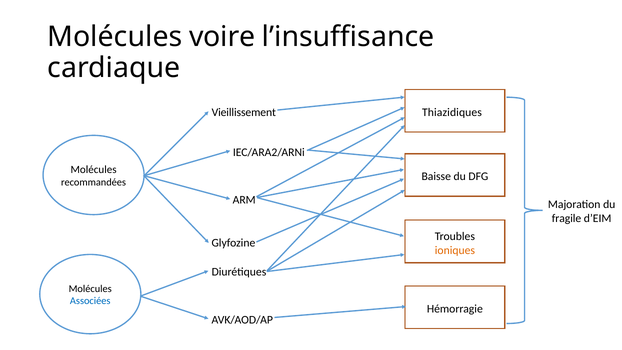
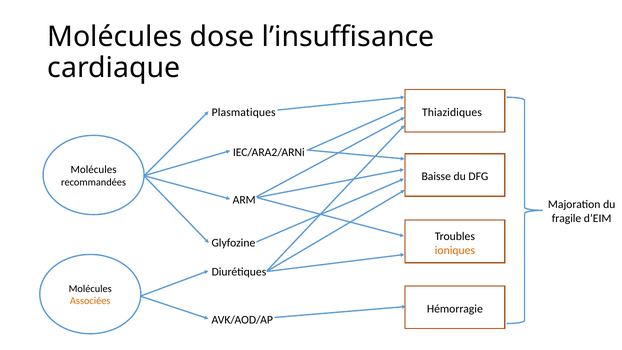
voire: voire -> dose
Vieillissement: Vieillissement -> Plasmatiques
Associées colour: blue -> orange
